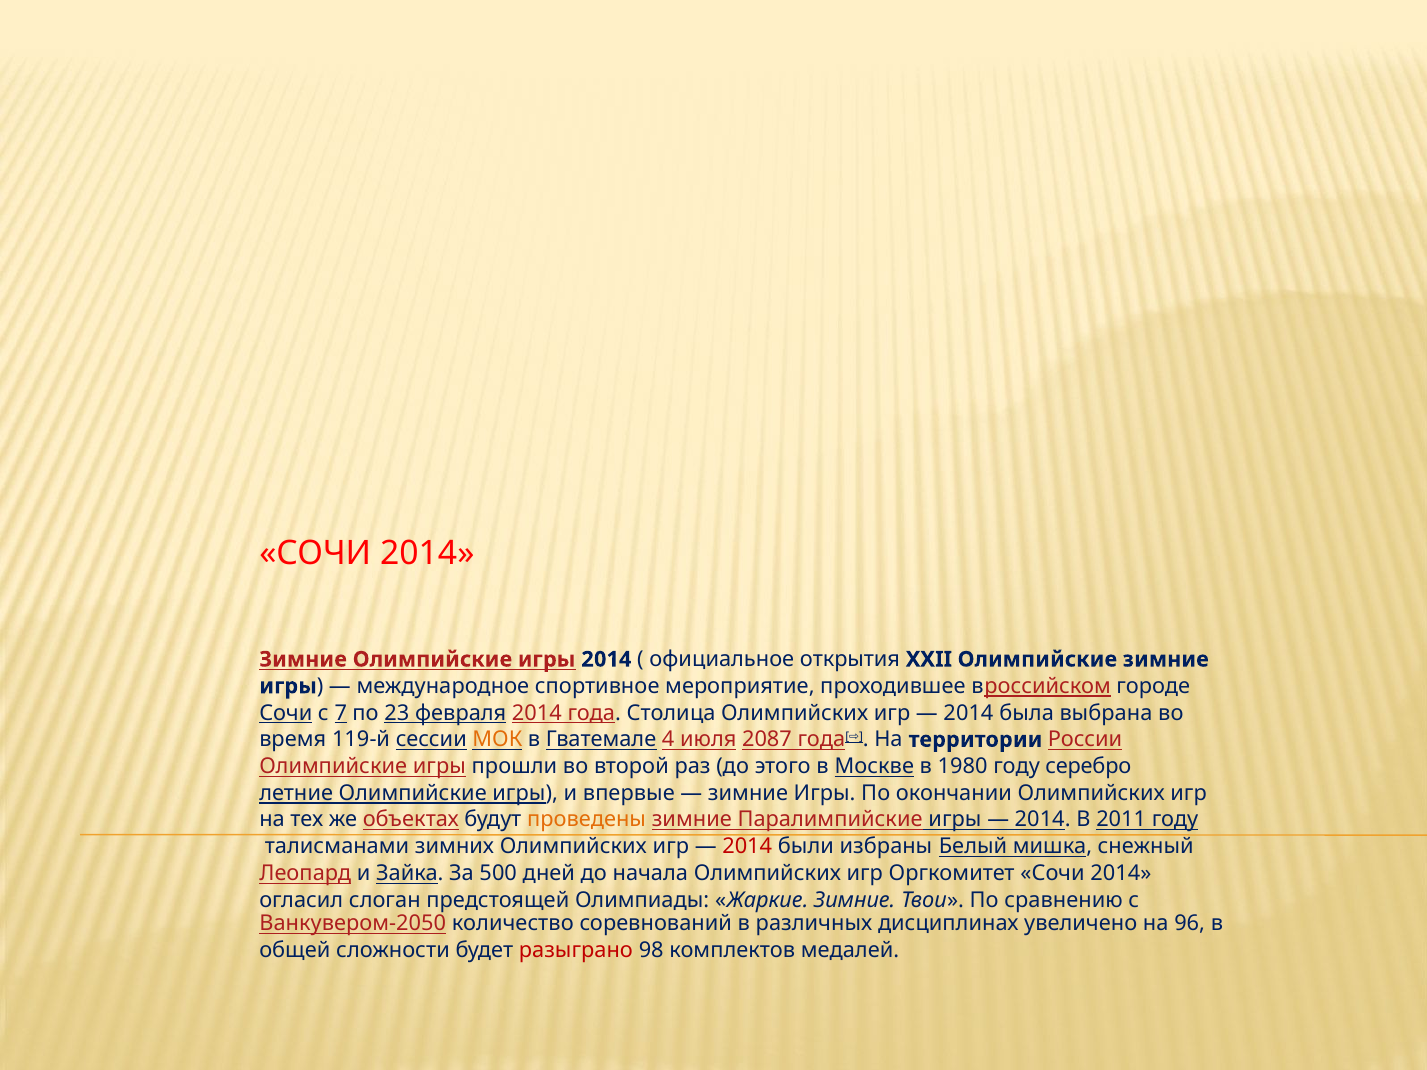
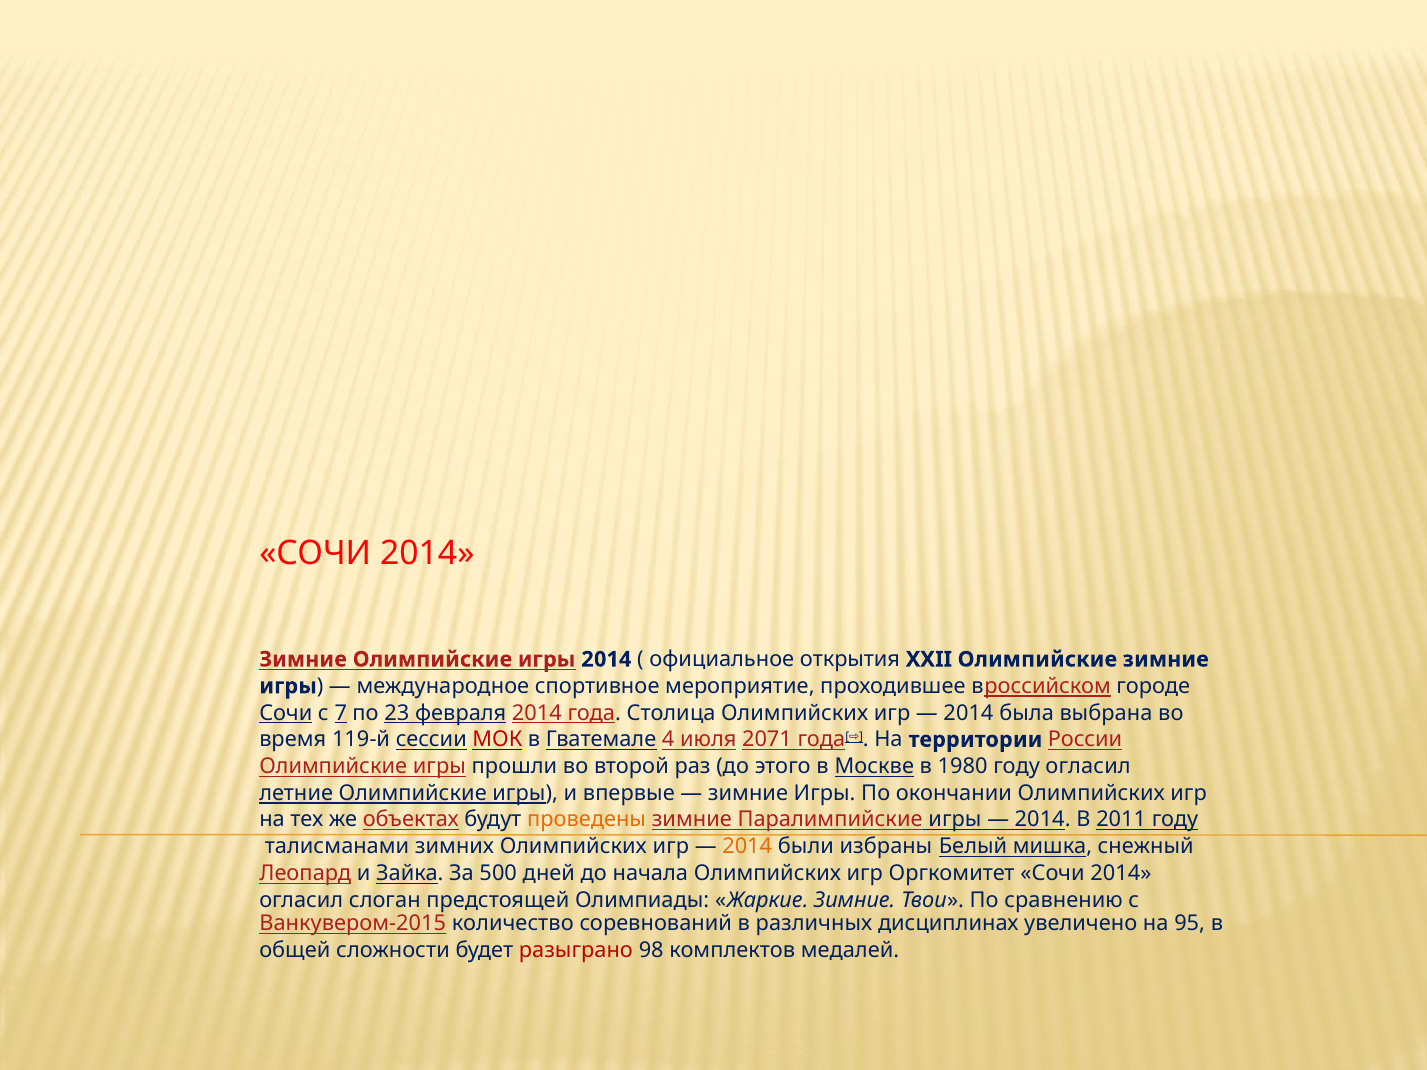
МОК colour: orange -> red
2087: 2087 -> 2071
году серебро: серебро -> огласил
2014 at (747, 847) colour: red -> orange
Ванкувером-2050: Ванкувером-2050 -> Ванкувером-2015
96: 96 -> 95
